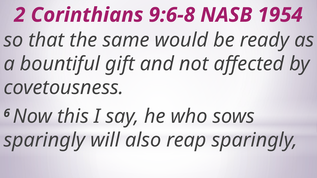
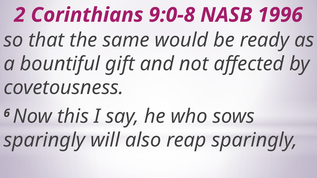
9:6-8: 9:6-8 -> 9:0-8
1954: 1954 -> 1996
